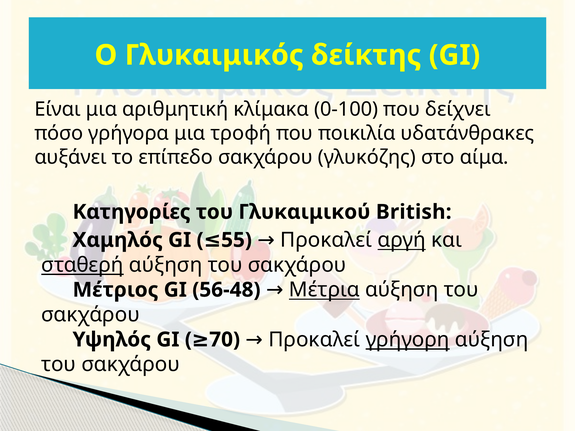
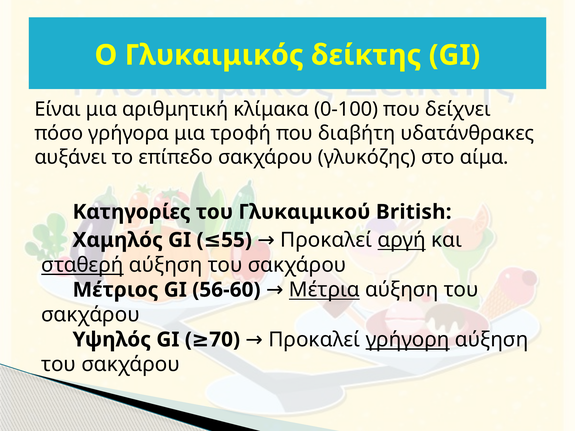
ποικιλία: ποικιλία -> διαβήτη
56-48: 56-48 -> 56-60
